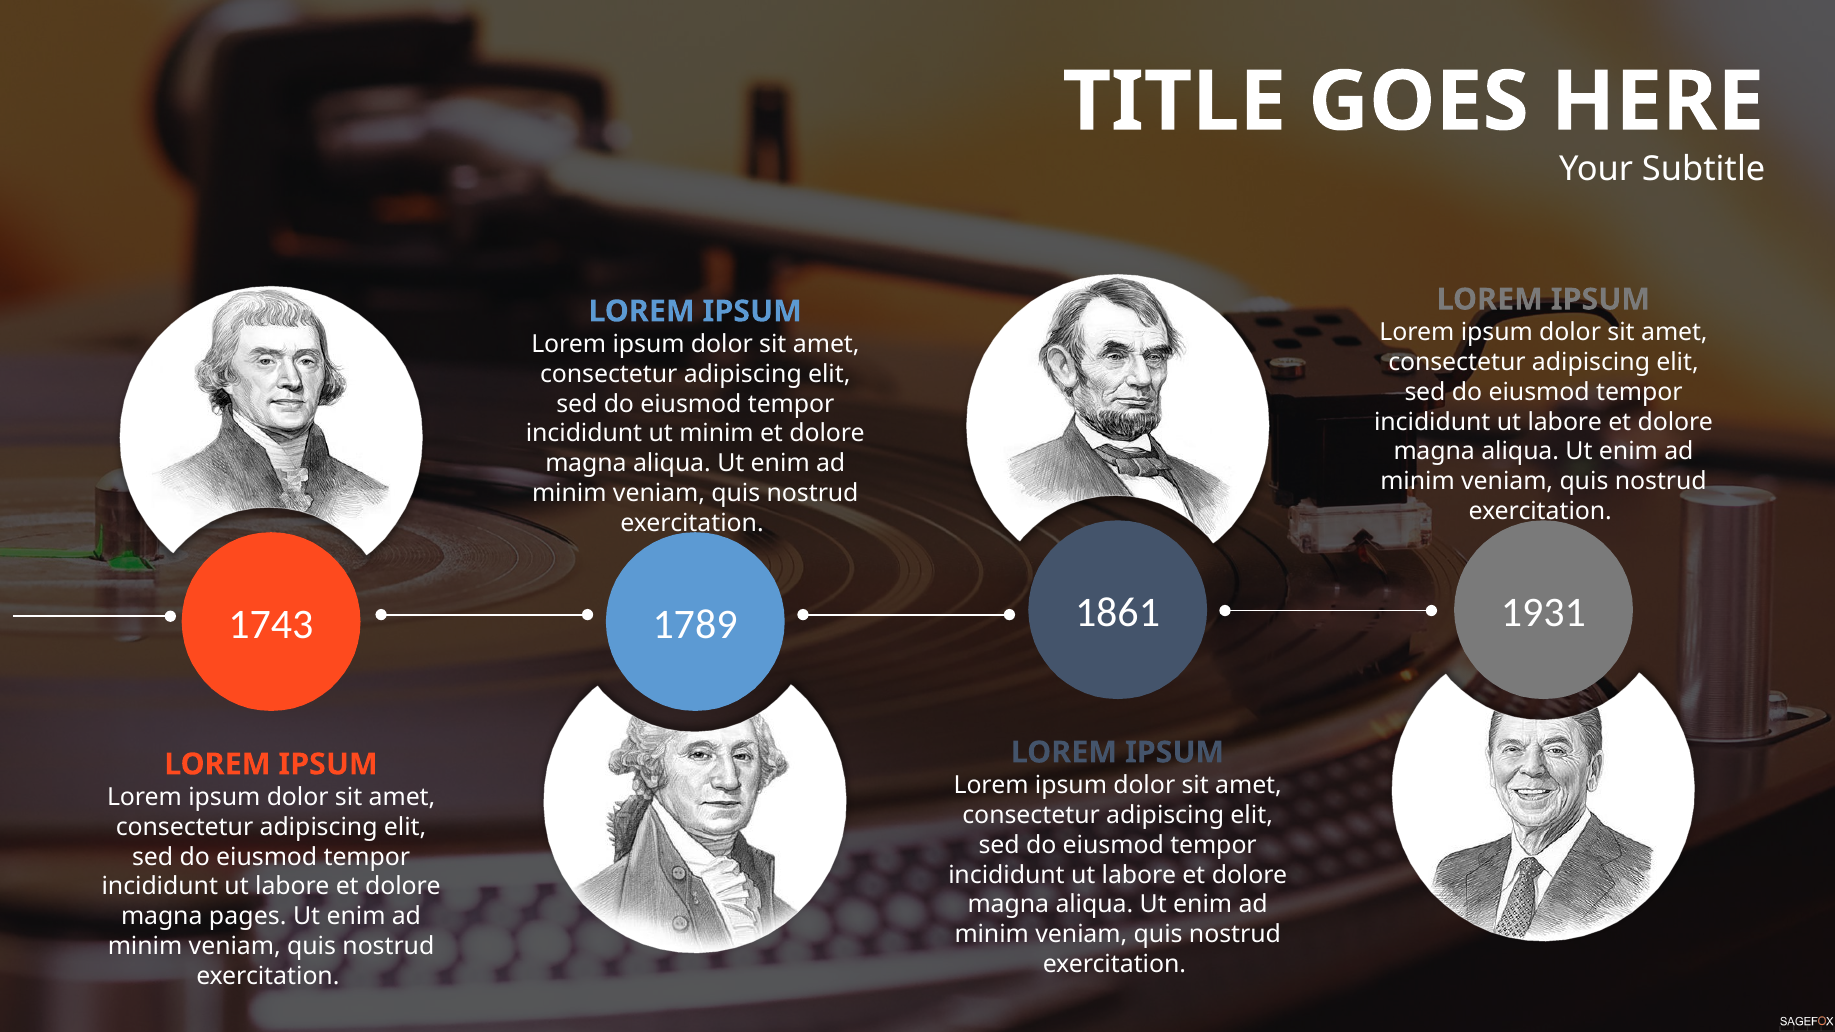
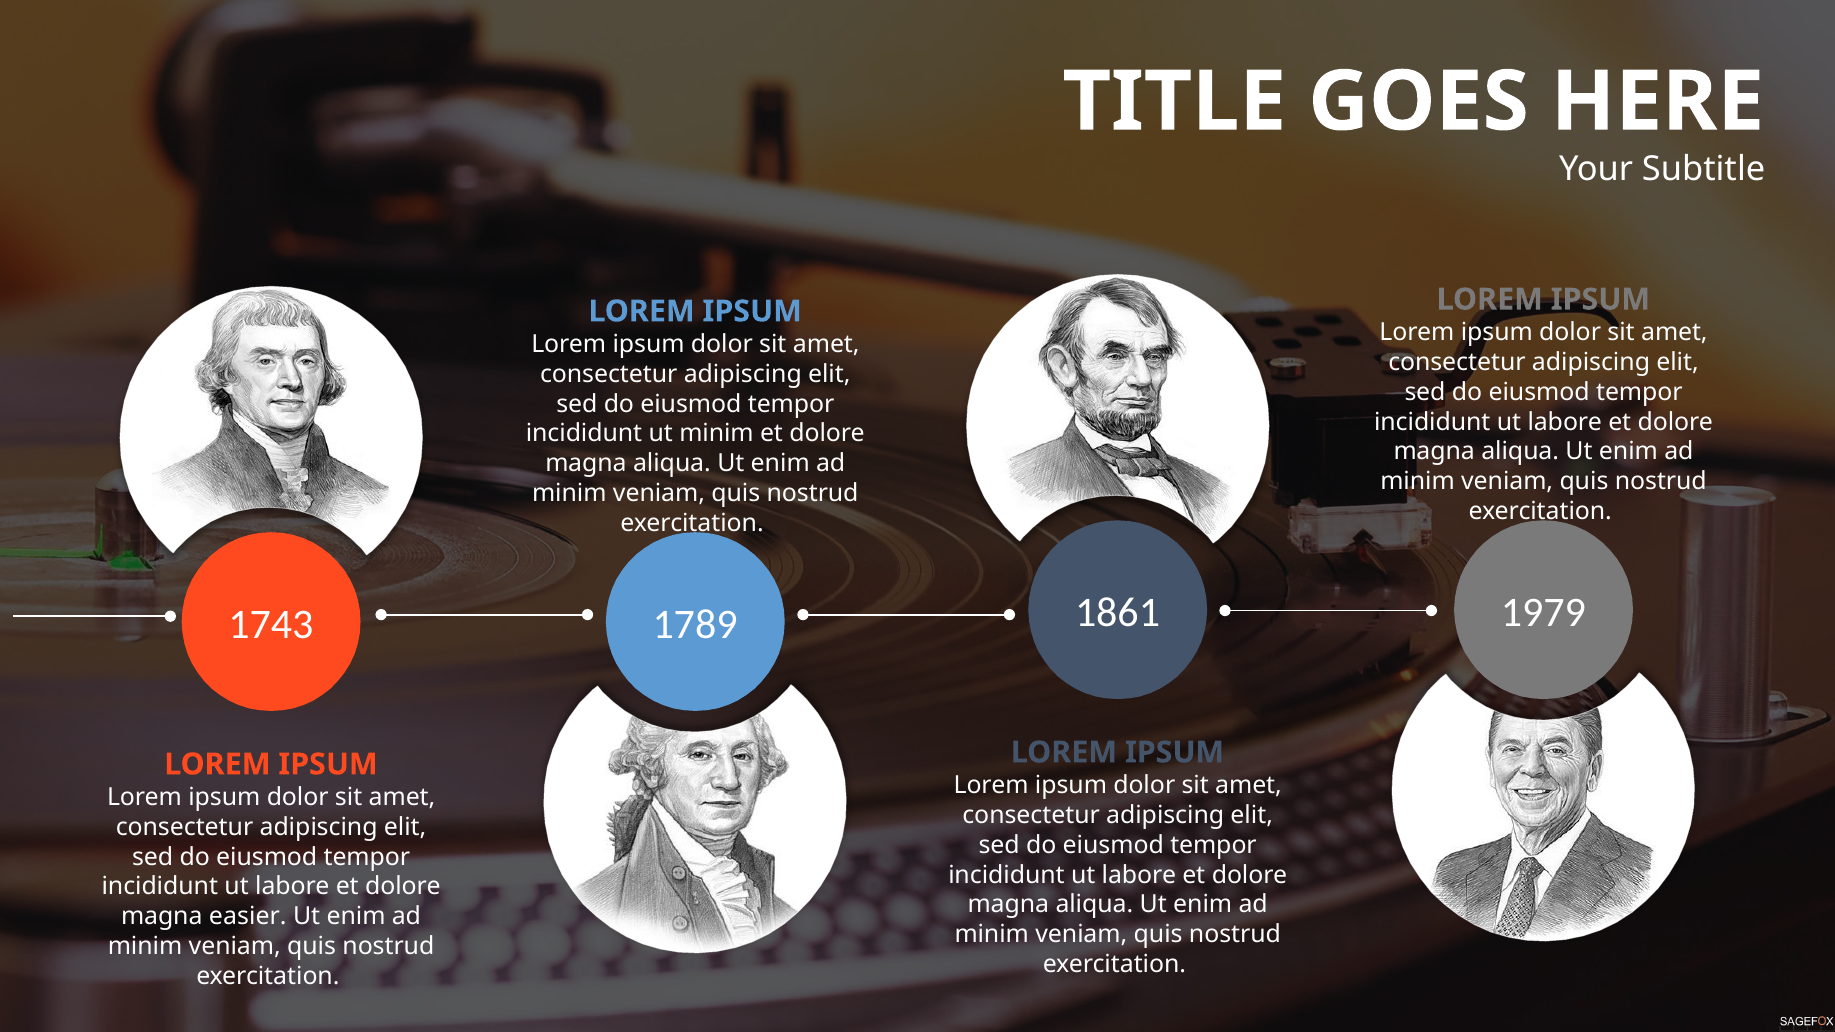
1931: 1931 -> 1979
pages: pages -> easier
